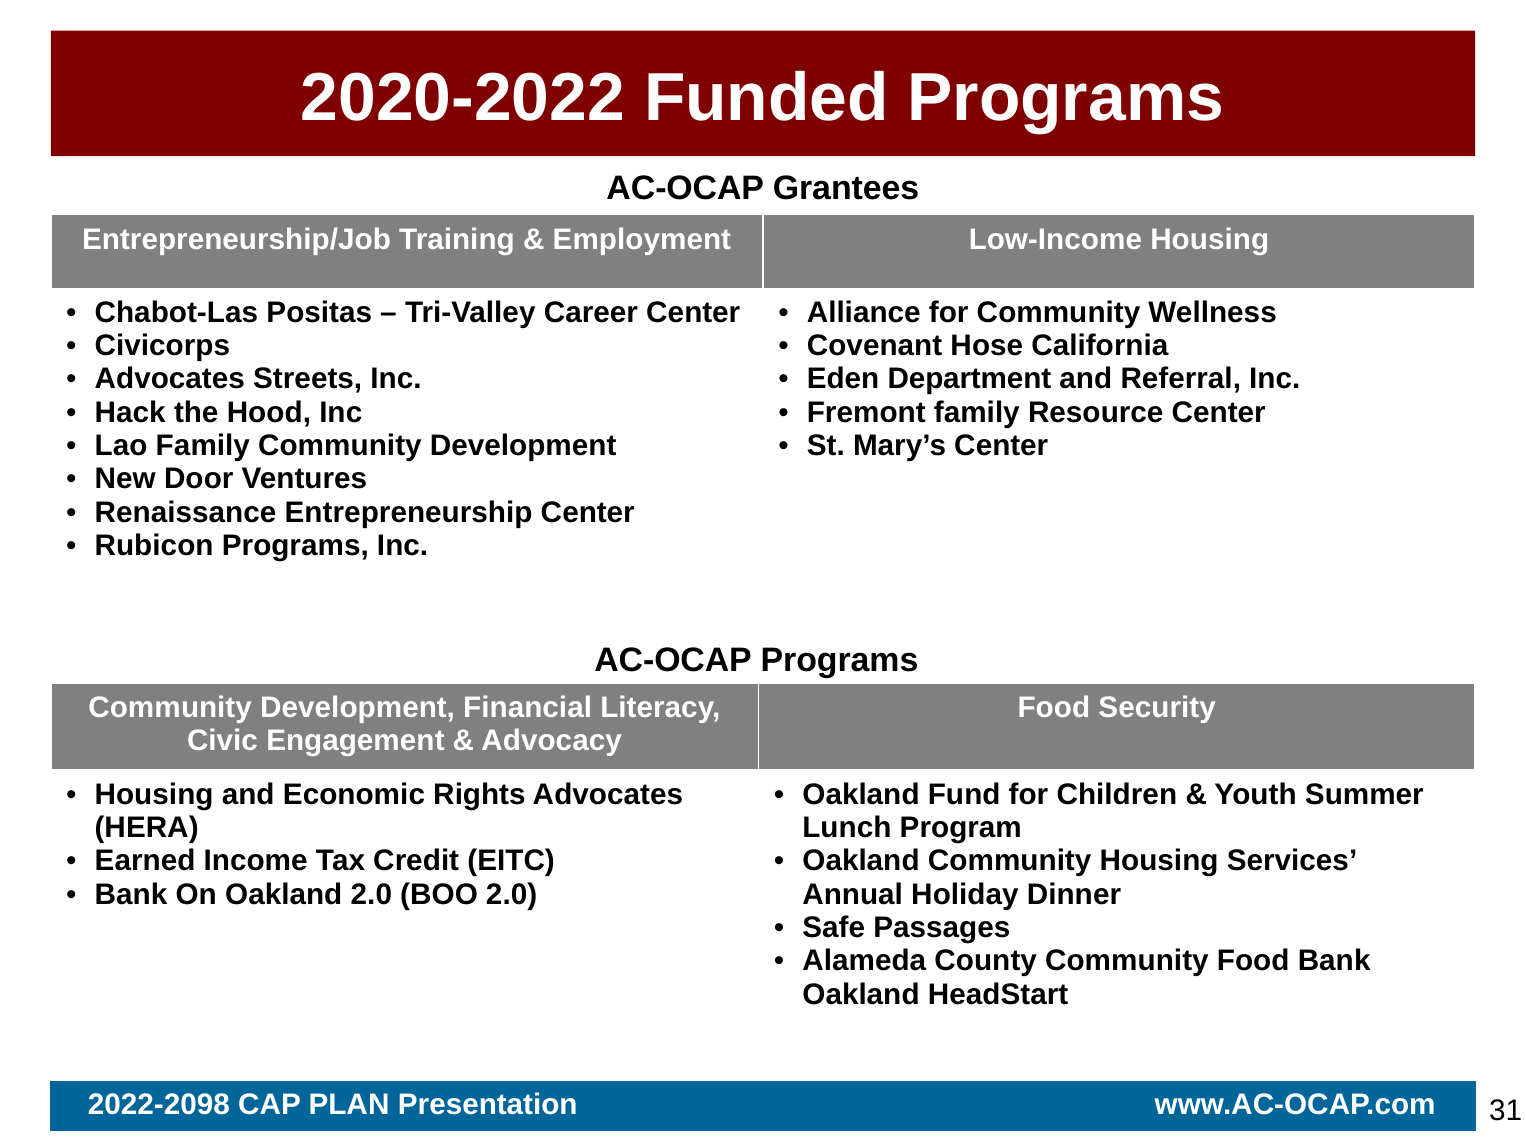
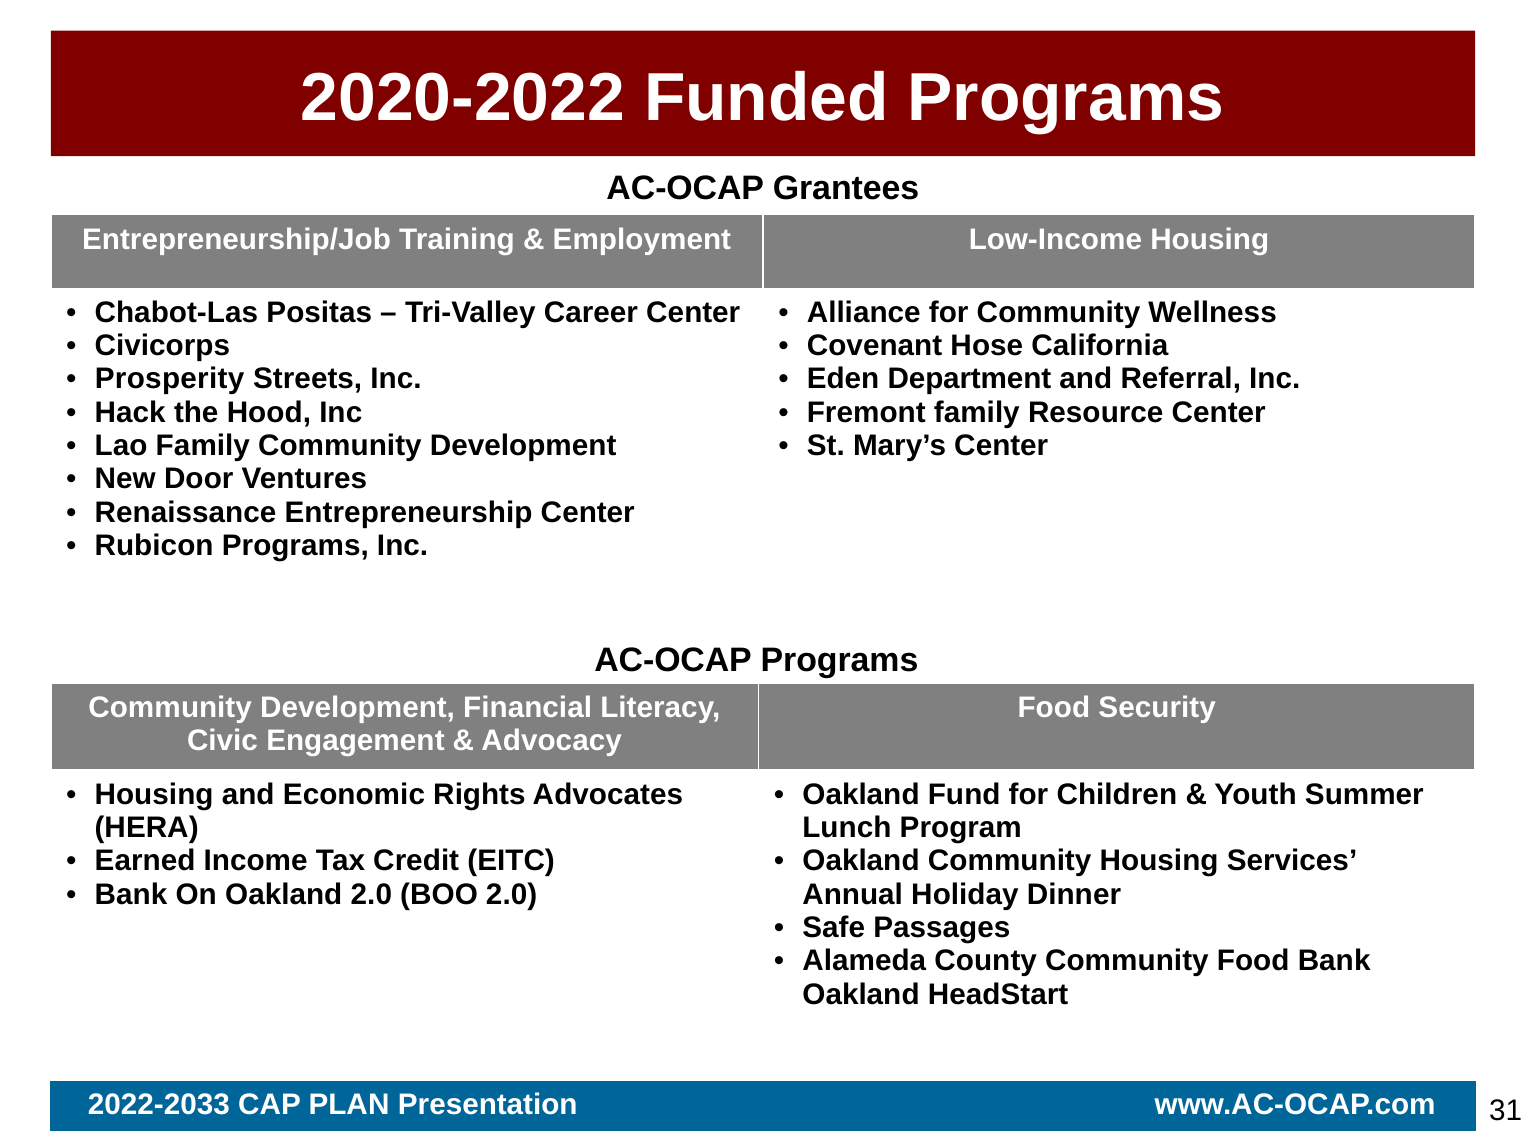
Advocates at (170, 379): Advocates -> Prosperity
2022-2098: 2022-2098 -> 2022-2033
